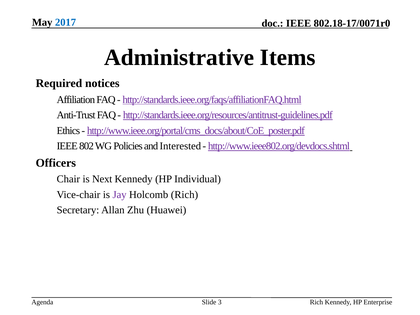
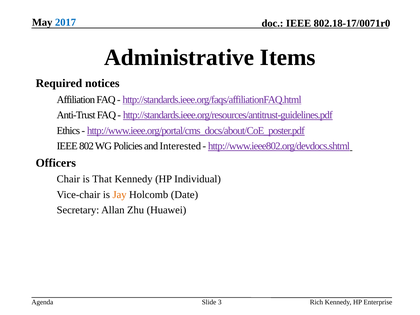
Next: Next -> That
Jay colour: purple -> orange
Holcomb Rich: Rich -> Date
